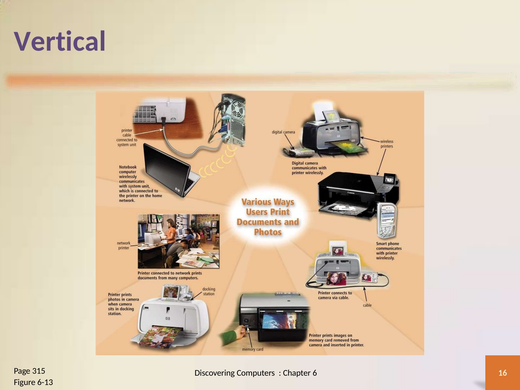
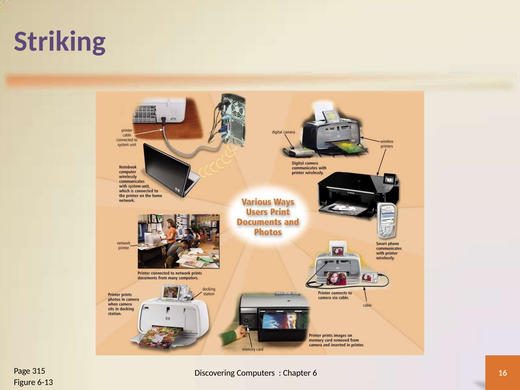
Vertical: Vertical -> Striking
